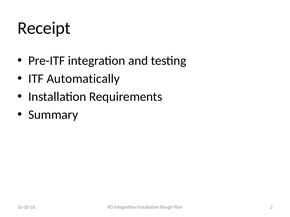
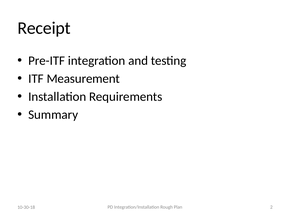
Automatically: Automatically -> Measurement
